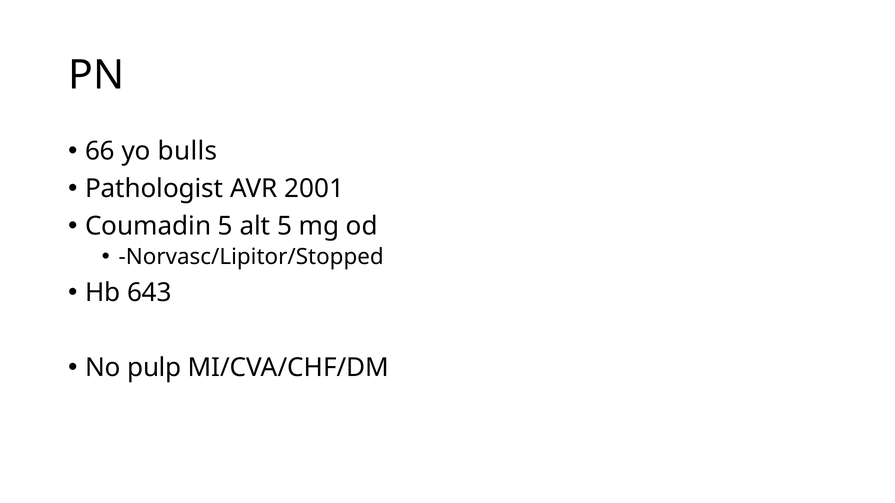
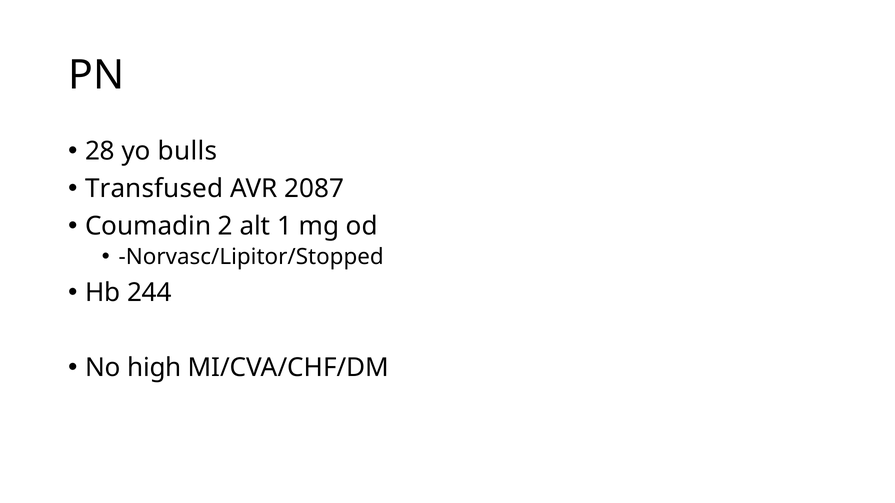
66: 66 -> 28
Pathologist: Pathologist -> Transfused
2001: 2001 -> 2087
Coumadin 5: 5 -> 2
alt 5: 5 -> 1
643: 643 -> 244
pulp: pulp -> high
